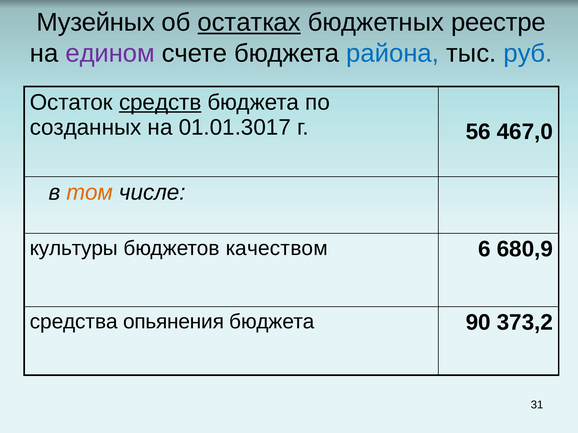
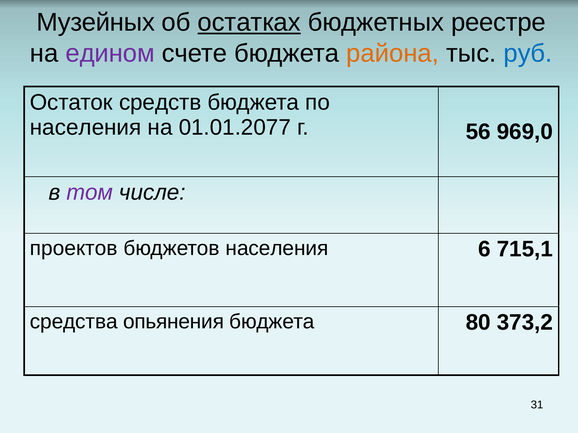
района colour: blue -> orange
средств underline: present -> none
созданных at (86, 128): созданных -> населения
01.01.3017: 01.01.3017 -> 01.01.2077
467,0: 467,0 -> 969,0
том colour: orange -> purple
культуры: культуры -> проектов
бюджетов качеством: качеством -> населения
680,9: 680,9 -> 715,1
90: 90 -> 80
